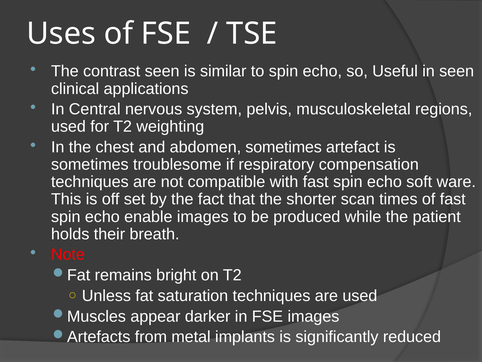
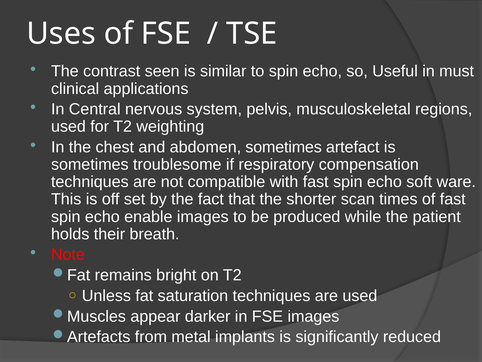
in seen: seen -> must
